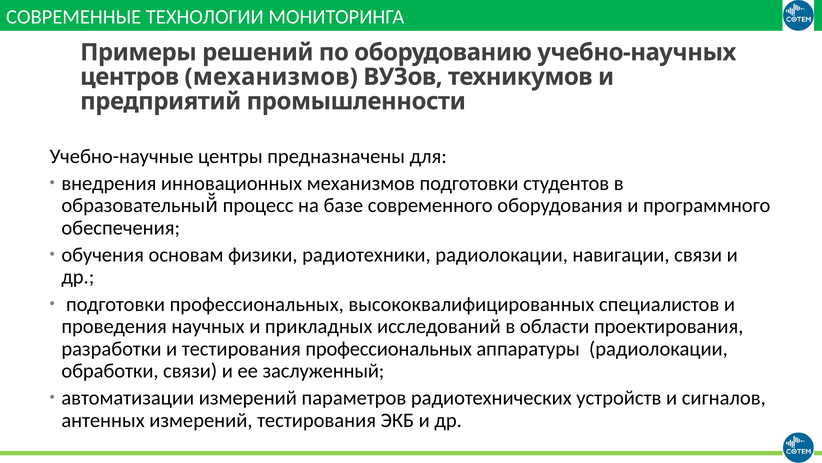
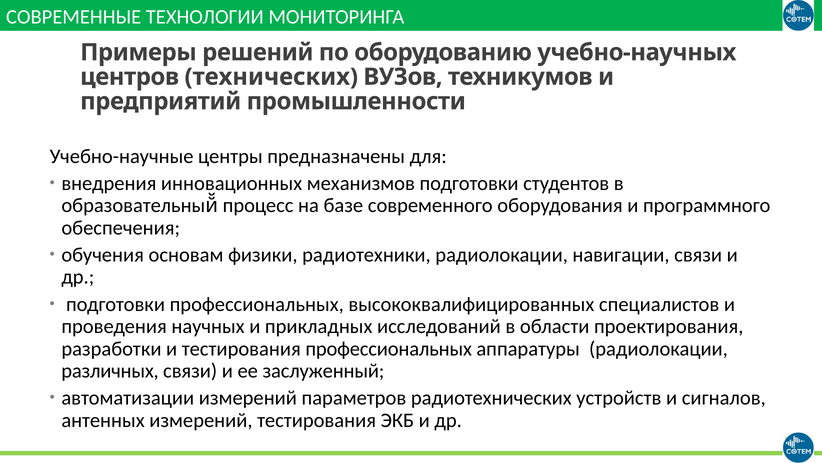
центров механизмов: механизмов -> технических
обработки: обработки -> различных
